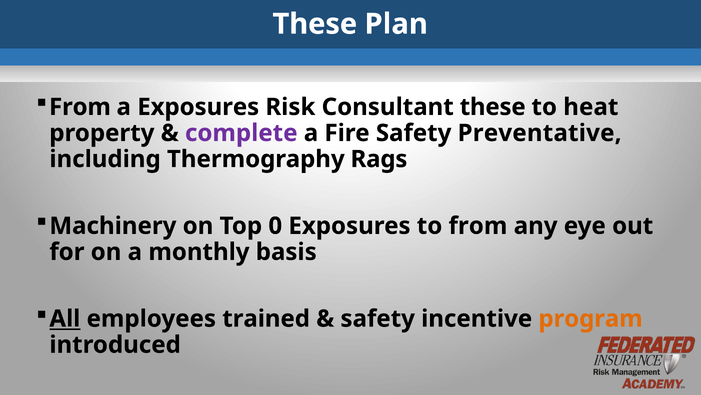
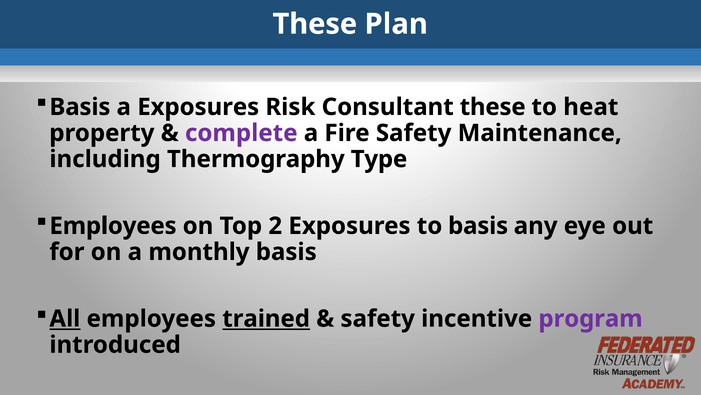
From at (80, 107): From -> Basis
Preventative: Preventative -> Maintenance
Rags: Rags -> Type
Machinery at (113, 226): Machinery -> Employees
0: 0 -> 2
to from: from -> basis
trained underline: none -> present
program colour: orange -> purple
